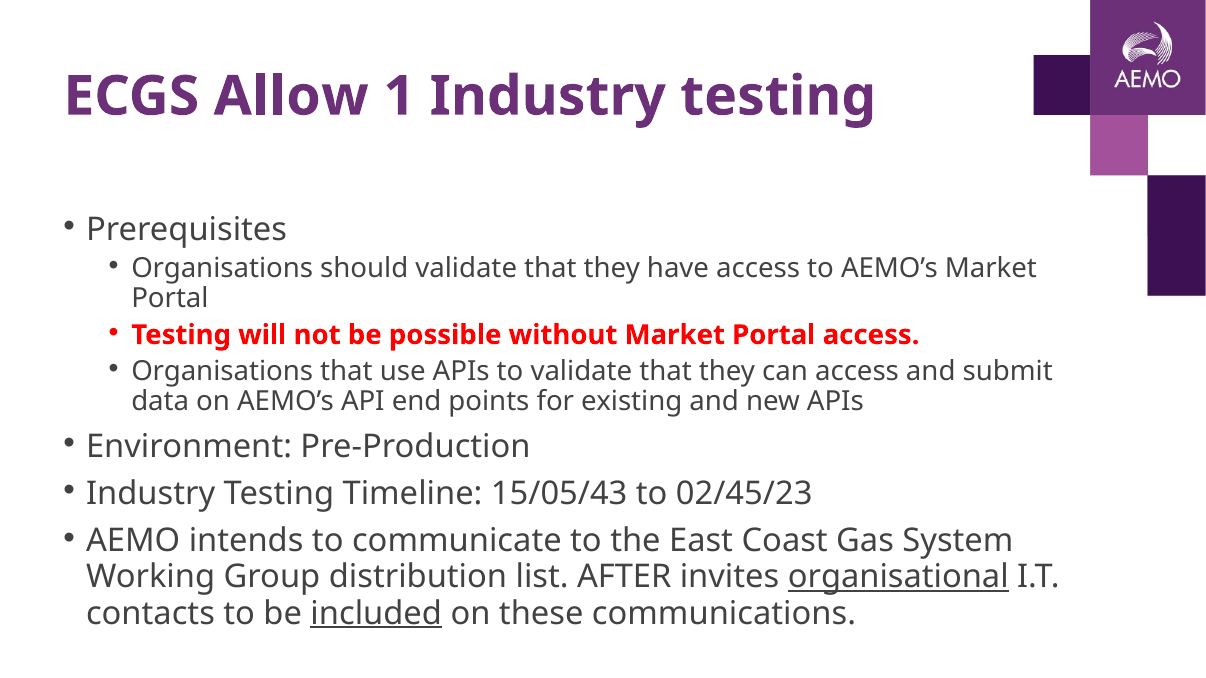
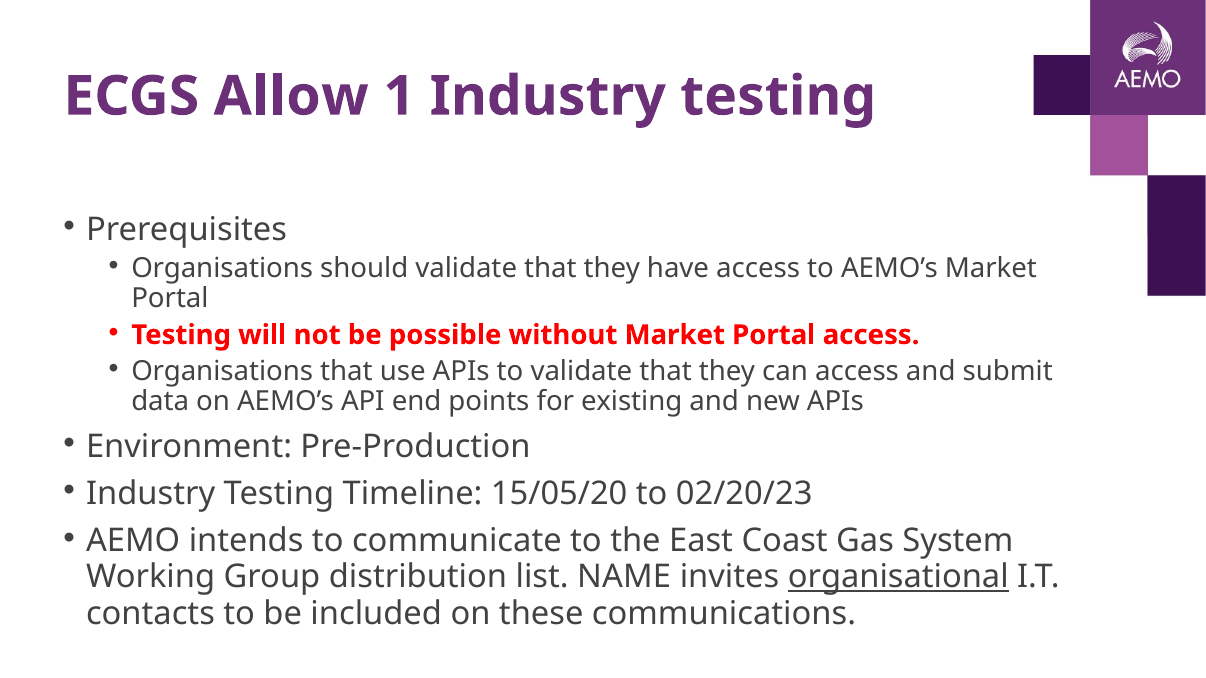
15/05/43: 15/05/43 -> 15/05/20
02/45/23: 02/45/23 -> 02/20/23
AFTER: AFTER -> NAME
included underline: present -> none
